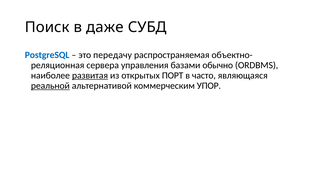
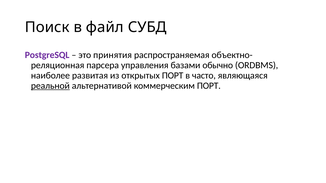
даже: даже -> файл
PostgreSQL colour: blue -> purple
передачу: передачу -> принятия
сервера: сервера -> парсера
развитая underline: present -> none
коммерческим УПОР: УПОР -> ПОРТ
